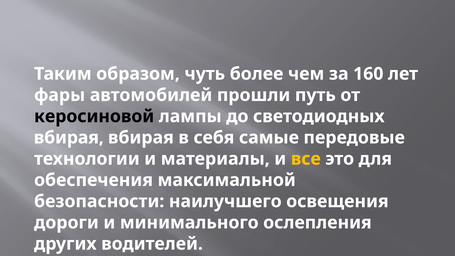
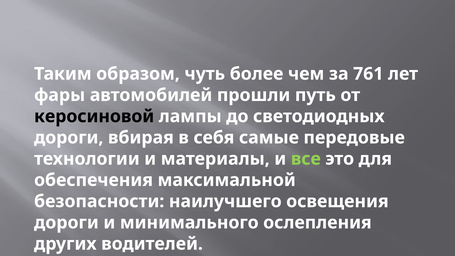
160: 160 -> 761
вбирая at (69, 138): вбирая -> дороги
все colour: yellow -> light green
